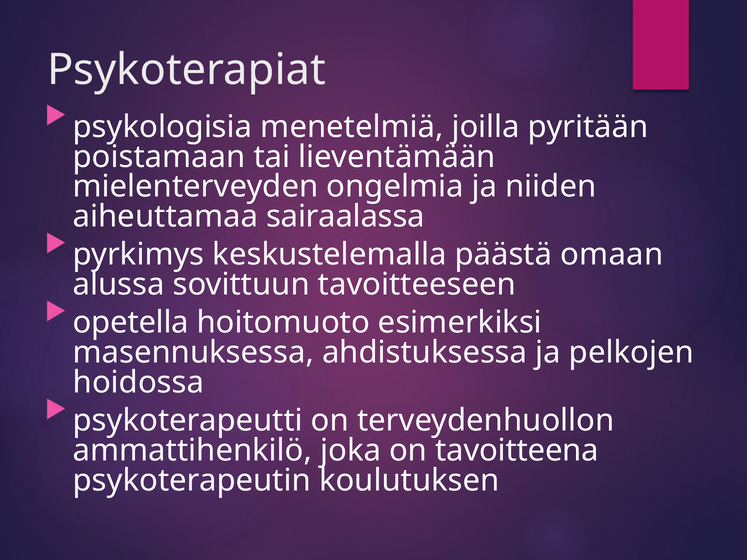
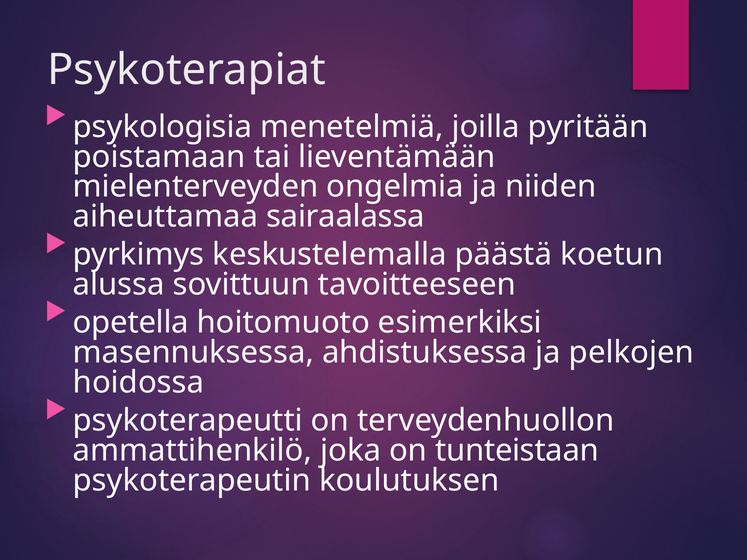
omaan: omaan -> koetun
tavoitteena: tavoitteena -> tunteistaan
